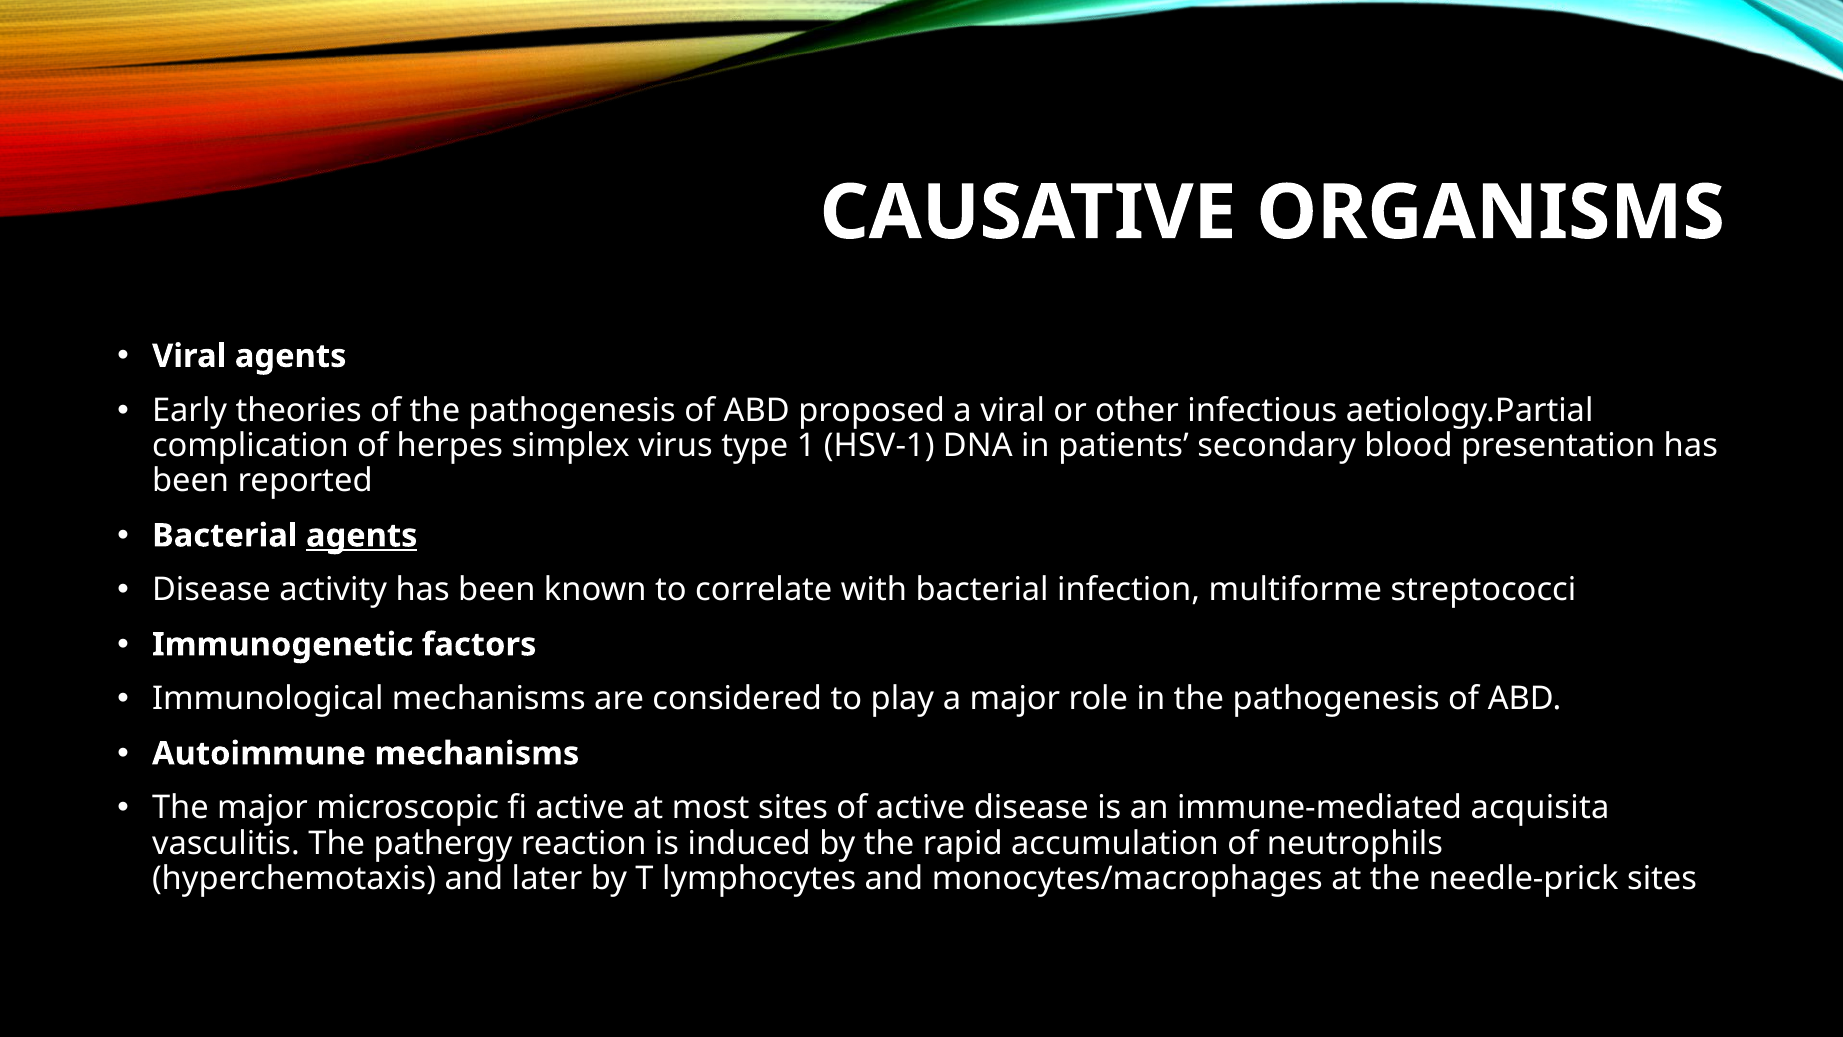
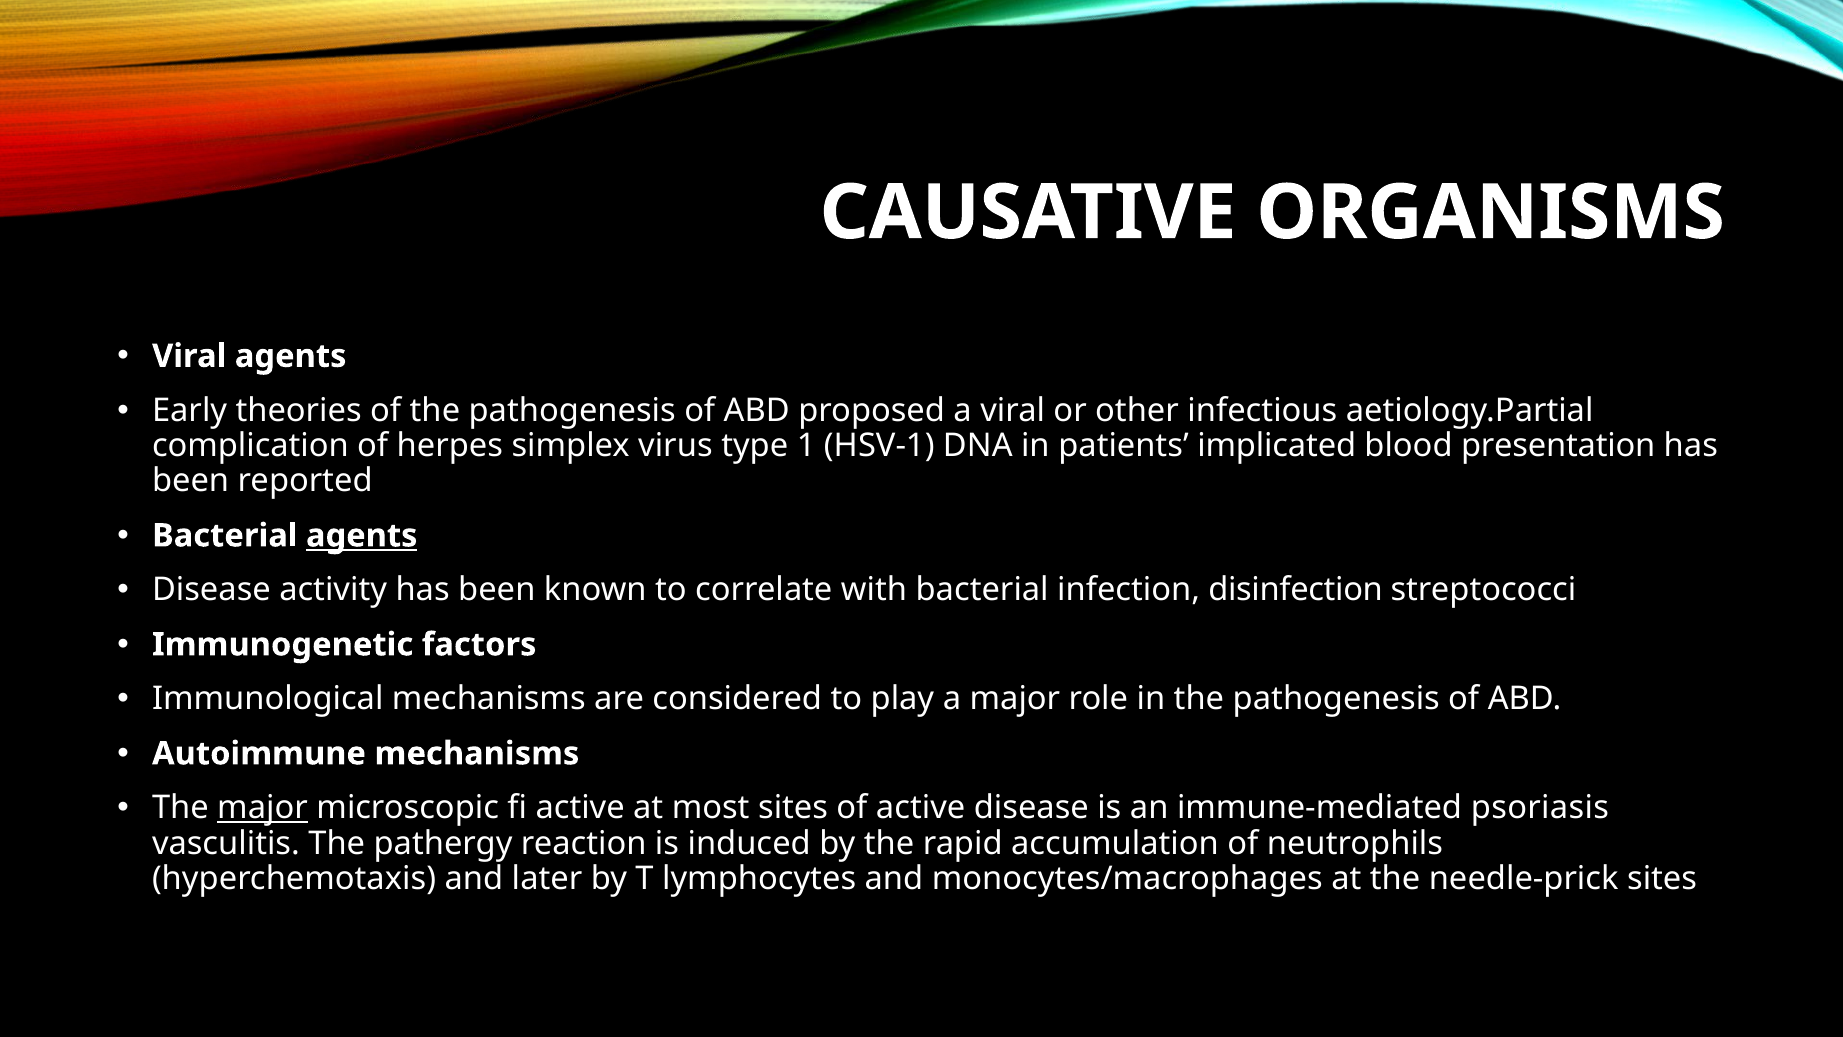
secondary: secondary -> implicated
multiforme: multiforme -> disinfection
major at (262, 808) underline: none -> present
acquisita: acquisita -> psoriasis
